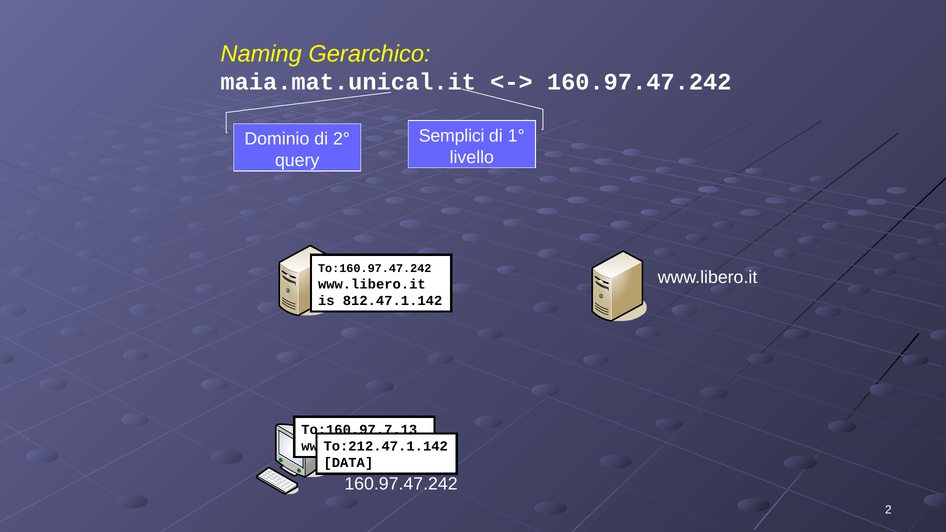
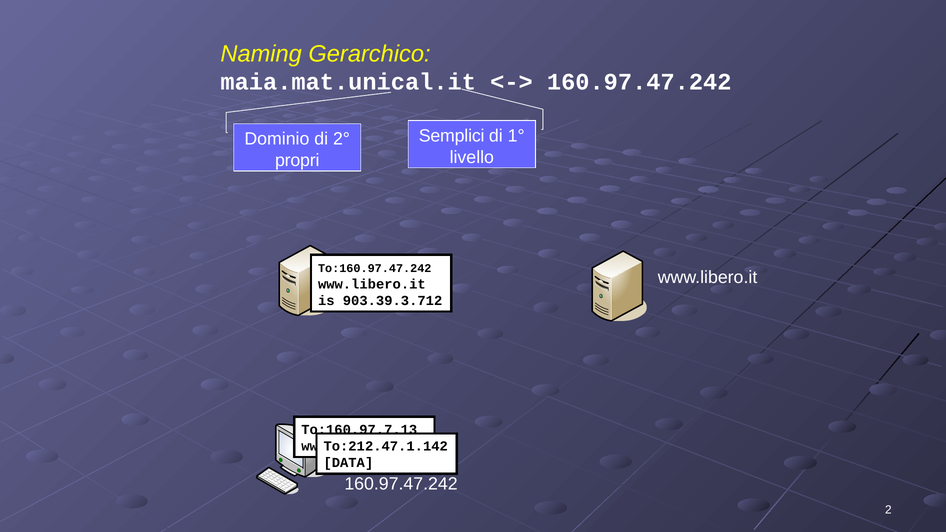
query: query -> propri
812.47.1.142: 812.47.1.142 -> 903.39.3.712
